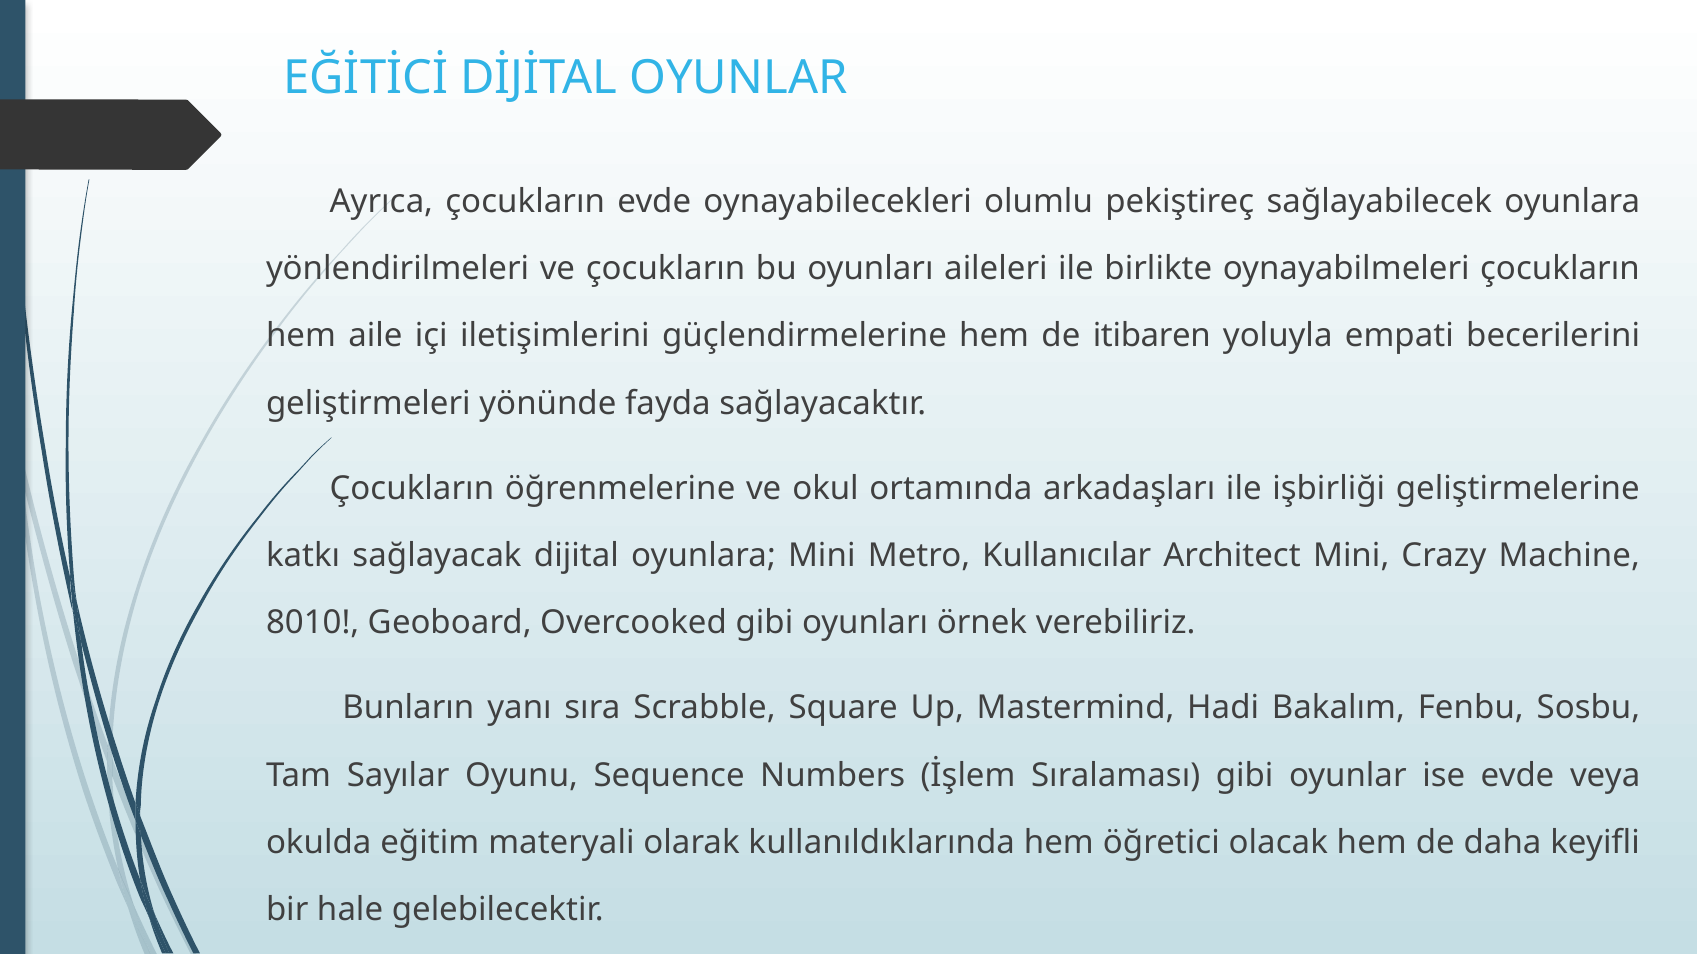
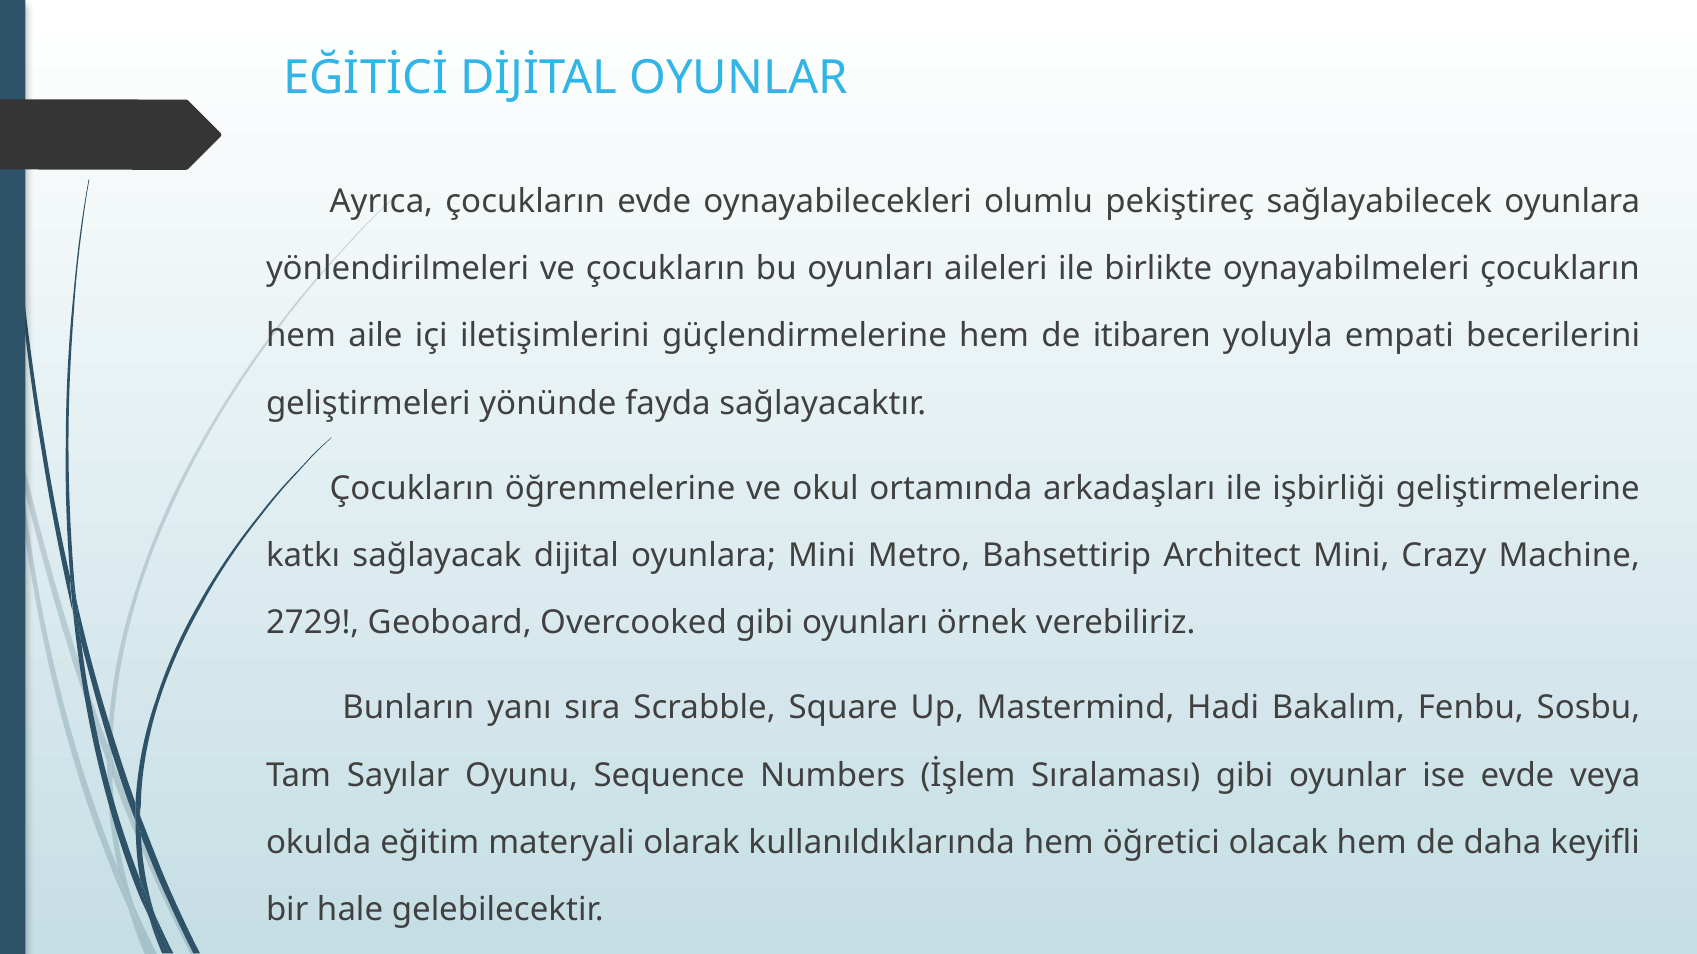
Kullanıcılar: Kullanıcılar -> Bahsettirip
8010: 8010 -> 2729
